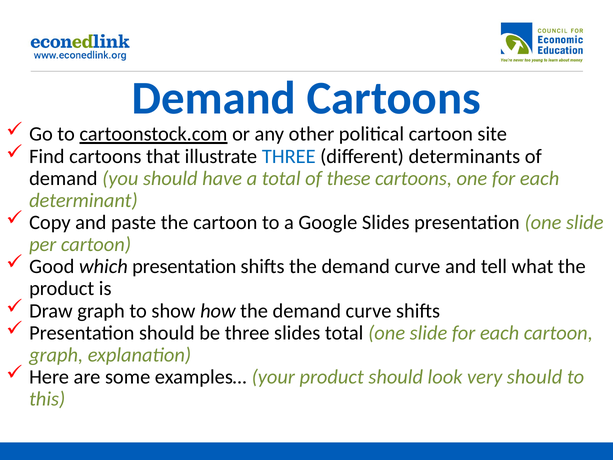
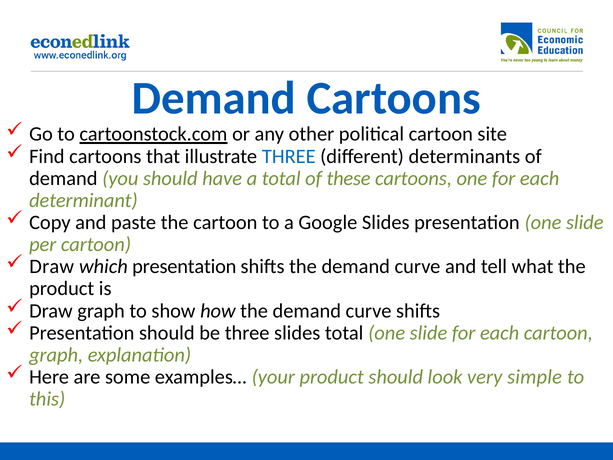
Good at (52, 267): Good -> Draw
very should: should -> simple
